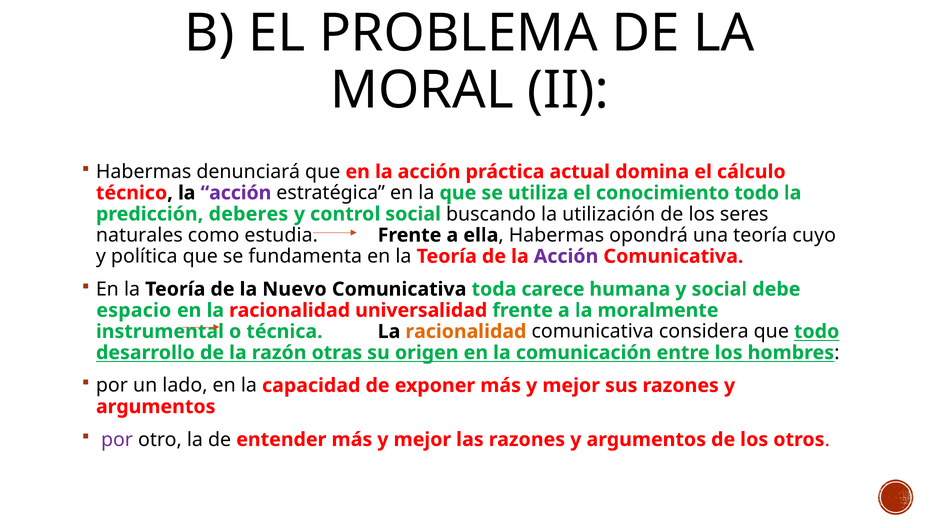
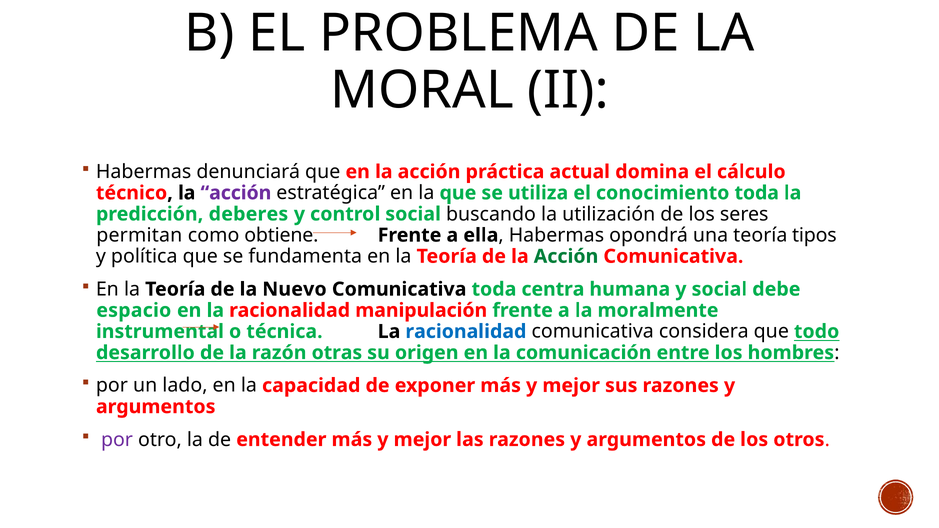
conocimiento todo: todo -> toda
naturales: naturales -> permitan
estudia: estudia -> obtiene
cuyo: cuyo -> tipos
Acción at (566, 256) colour: purple -> green
carece: carece -> centra
universalidad: universalidad -> manipulación
racionalidad at (466, 332) colour: orange -> blue
